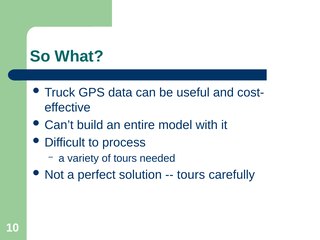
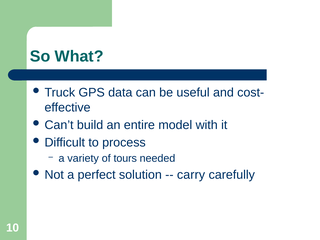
tours at (191, 175): tours -> carry
